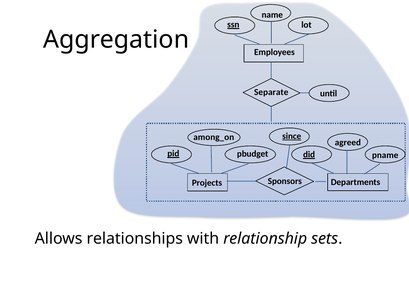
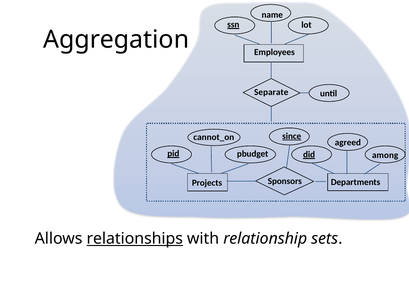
among_on: among_on -> cannot_on
pname: pname -> among
relationships underline: none -> present
